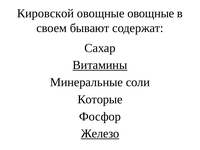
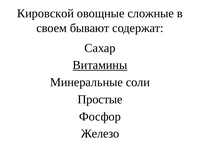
овощные овощные: овощные -> сложные
Которые: Которые -> Простые
Железо underline: present -> none
